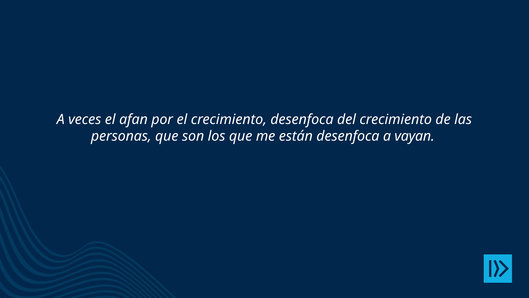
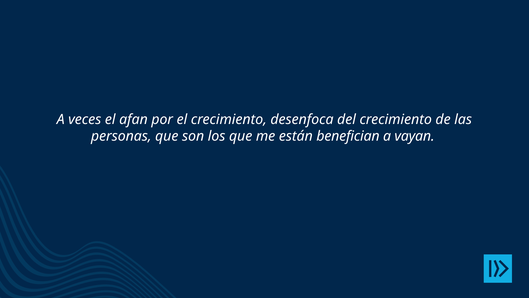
están desenfoca: desenfoca -> benefician
